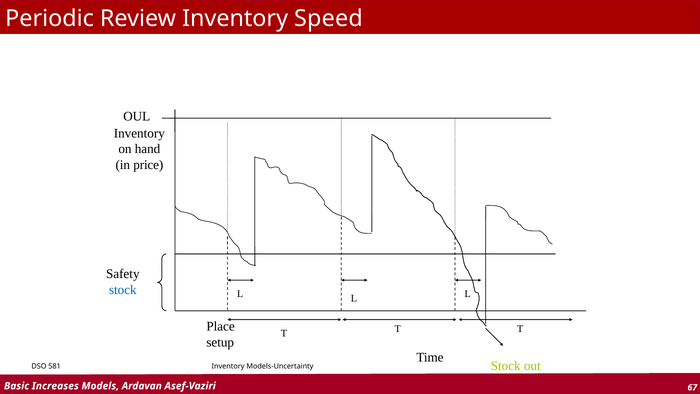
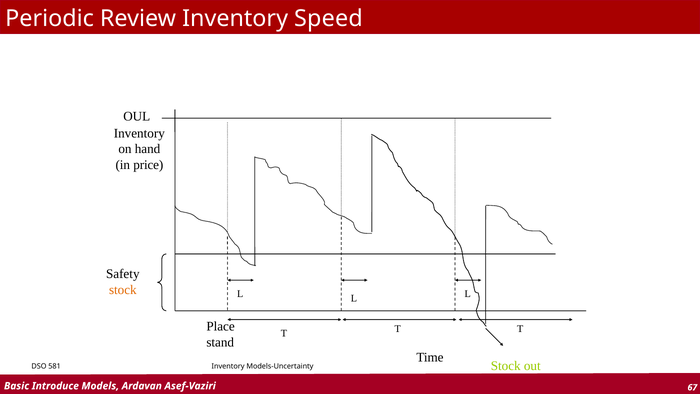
stock at (123, 290) colour: blue -> orange
setup: setup -> stand
Increases: Increases -> Introduce
